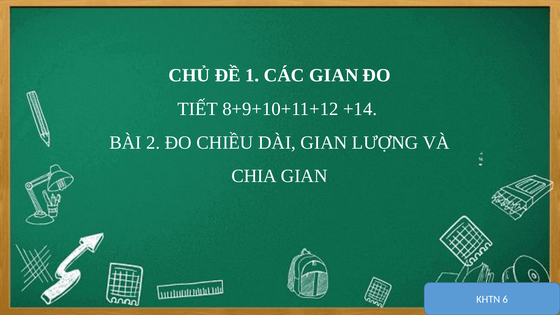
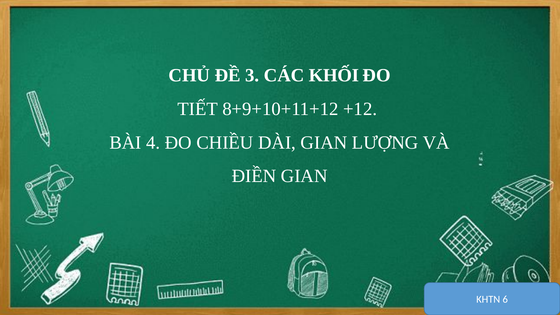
1: 1 -> 3
CÁC GIAN: GIAN -> KHỐI
+14: +14 -> +12
2: 2 -> 4
CHIA: CHIA -> ĐIỀN
